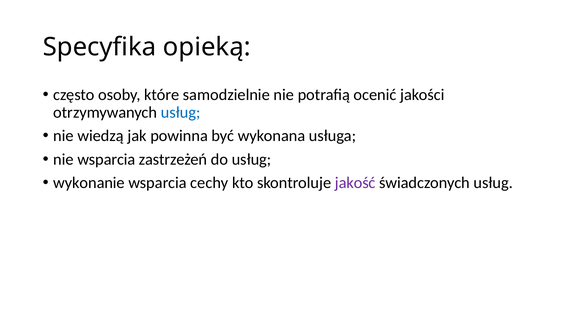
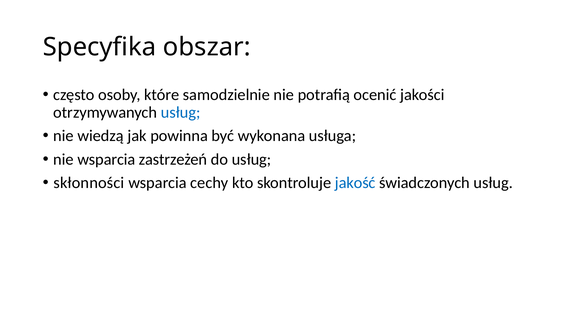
opieką: opieką -> obszar
wykonanie: wykonanie -> skłonności
jakość colour: purple -> blue
